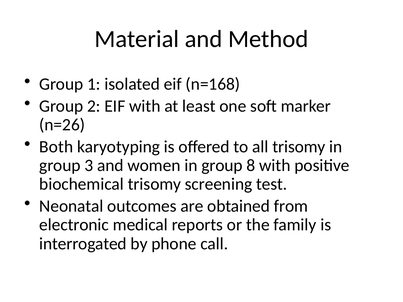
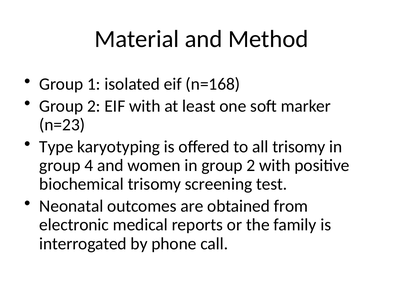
n=26: n=26 -> n=23
Both: Both -> Type
3: 3 -> 4
in group 8: 8 -> 2
